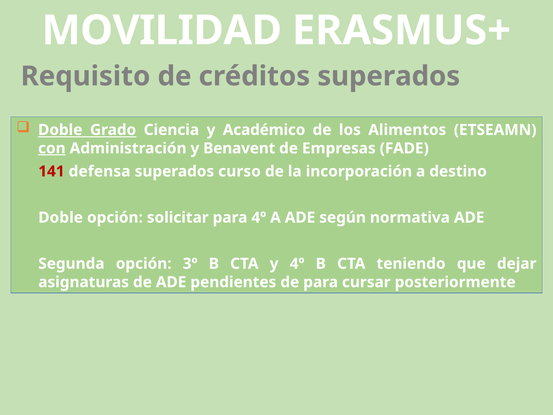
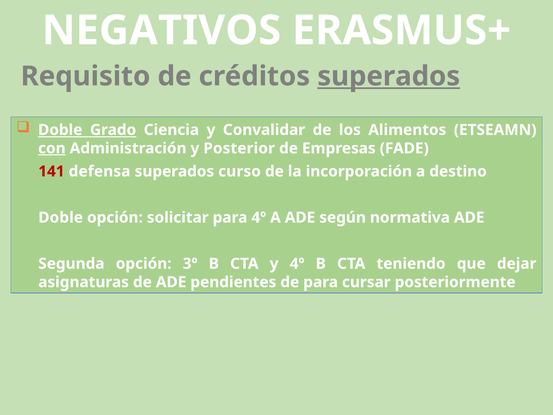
MOVILIDAD: MOVILIDAD -> NEGATIVOS
superados at (389, 76) underline: none -> present
Académico: Académico -> Convalidar
Benavent: Benavent -> Posterior
